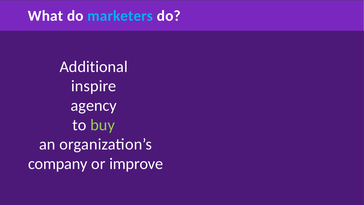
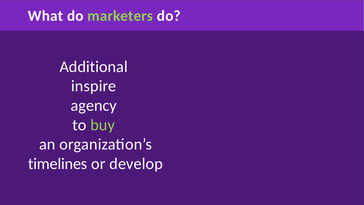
marketers colour: light blue -> light green
company: company -> timelines
improve: improve -> develop
